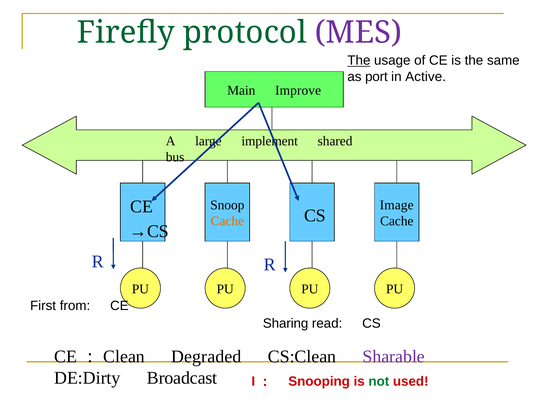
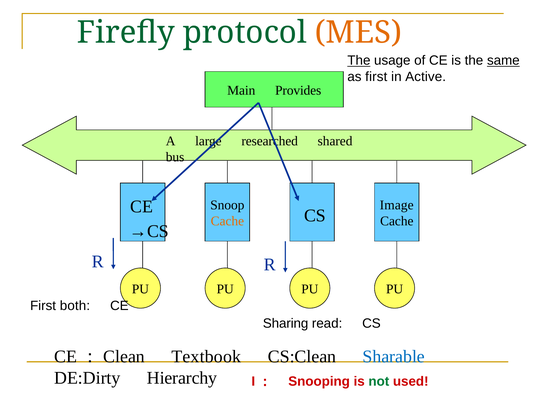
MES colour: purple -> orange
same underline: none -> present
as port: port -> first
Improve: Improve -> Provides
implement: implement -> researched
from: from -> both
Degraded: Degraded -> Textbook
Sharable colour: purple -> blue
Broadcast: Broadcast -> Hierarchy
